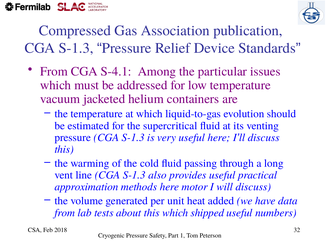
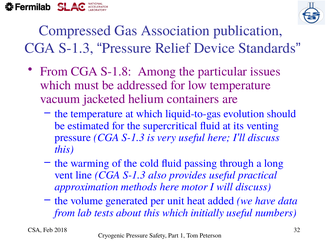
S-4.1: S-4.1 -> S-1.8
shipped: shipped -> initially
